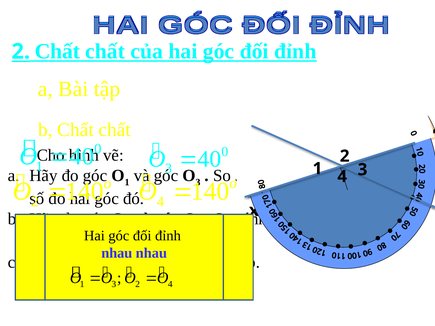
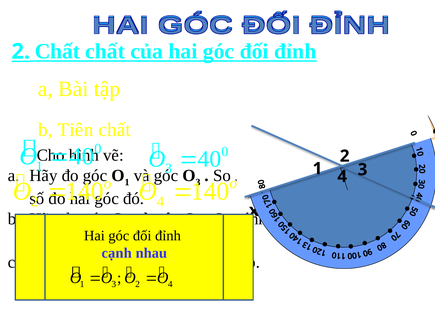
b Chất: Chất -> Tiên
nhau at (117, 253): nhau -> cạnh
